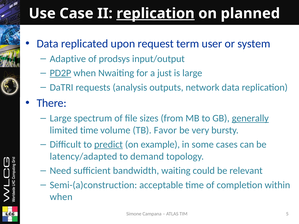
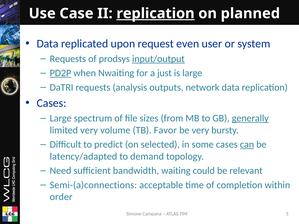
term: term -> even
Adaptive at (68, 59): Adaptive -> Requests
input/output underline: none -> present
There at (52, 103): There -> Cases
limited time: time -> very
predict underline: present -> none
example: example -> selected
can underline: none -> present
Semi-(a)construction: Semi-(a)construction -> Semi-(a)connections
when at (61, 197): when -> order
